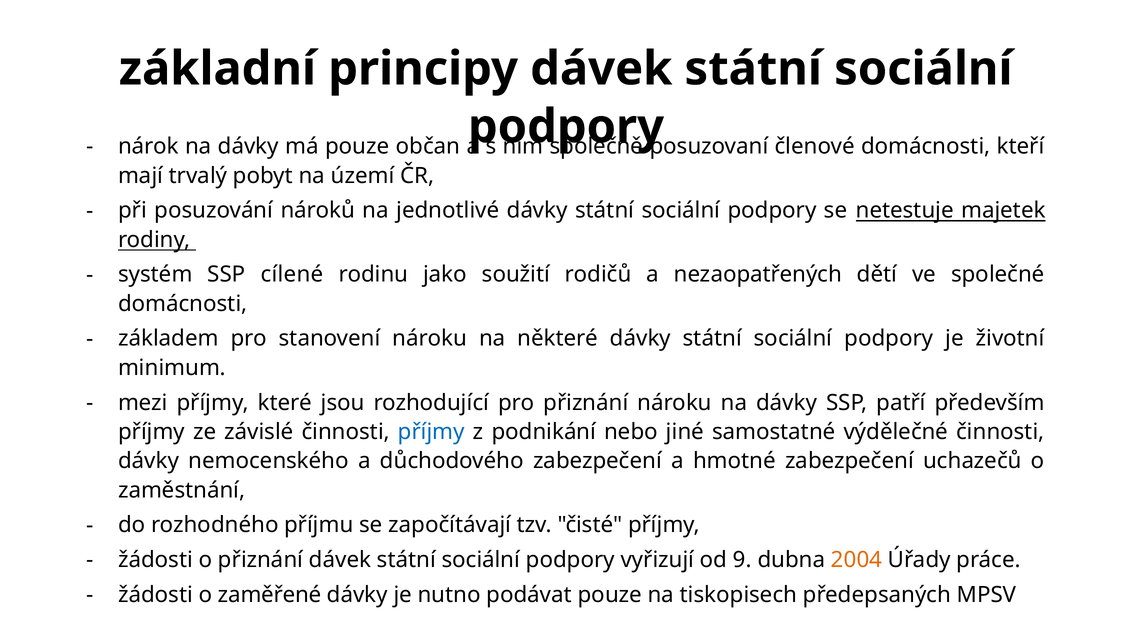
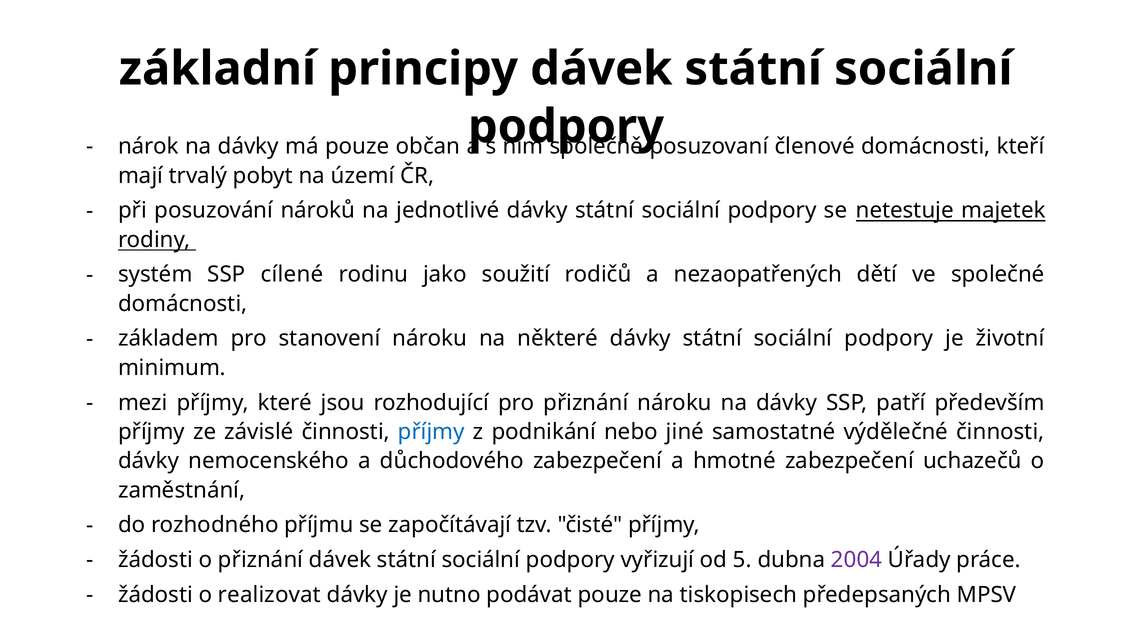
9: 9 -> 5
2004 colour: orange -> purple
zaměřené: zaměřené -> realizovat
